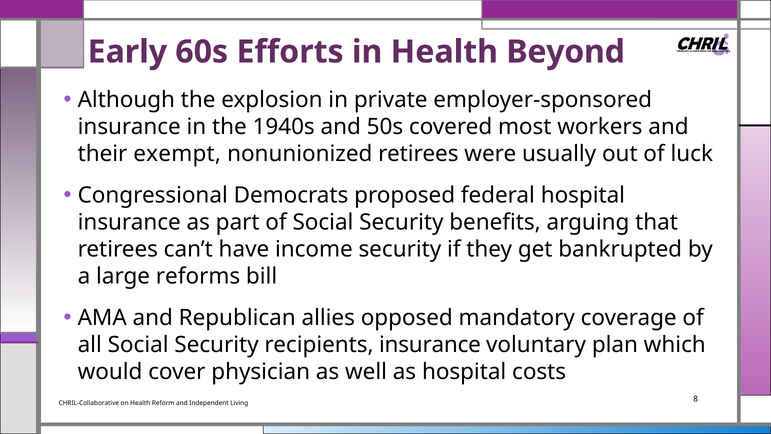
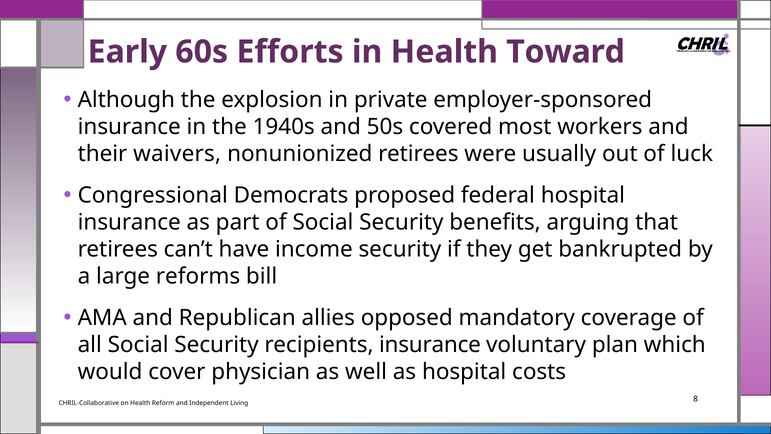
Beyond: Beyond -> Toward
exempt: exempt -> waivers
